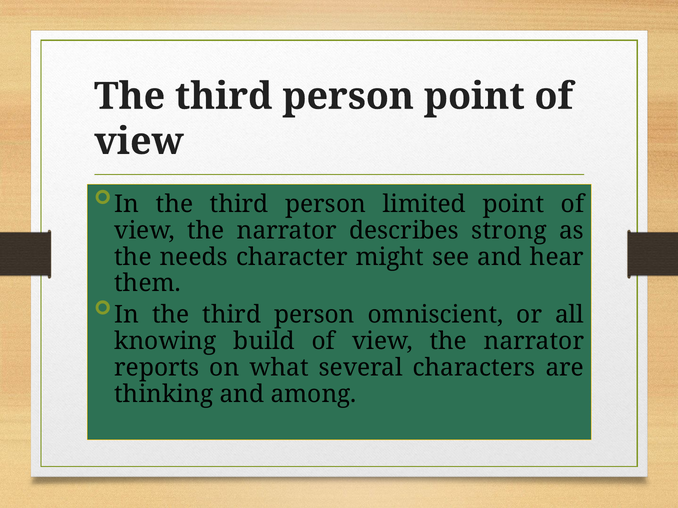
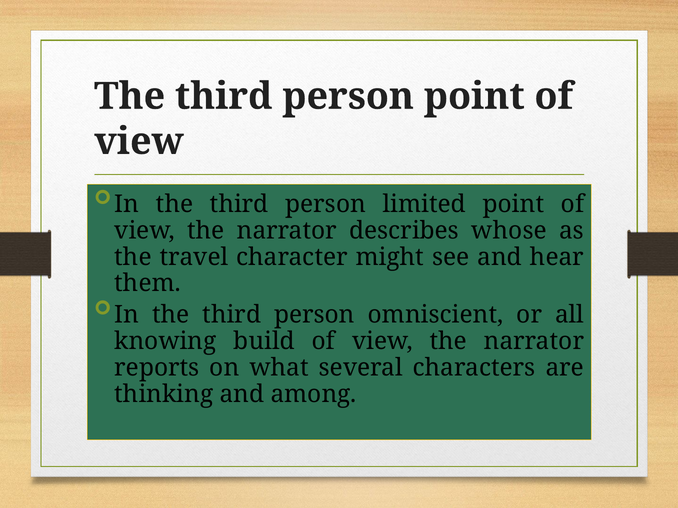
strong: strong -> whose
needs: needs -> travel
